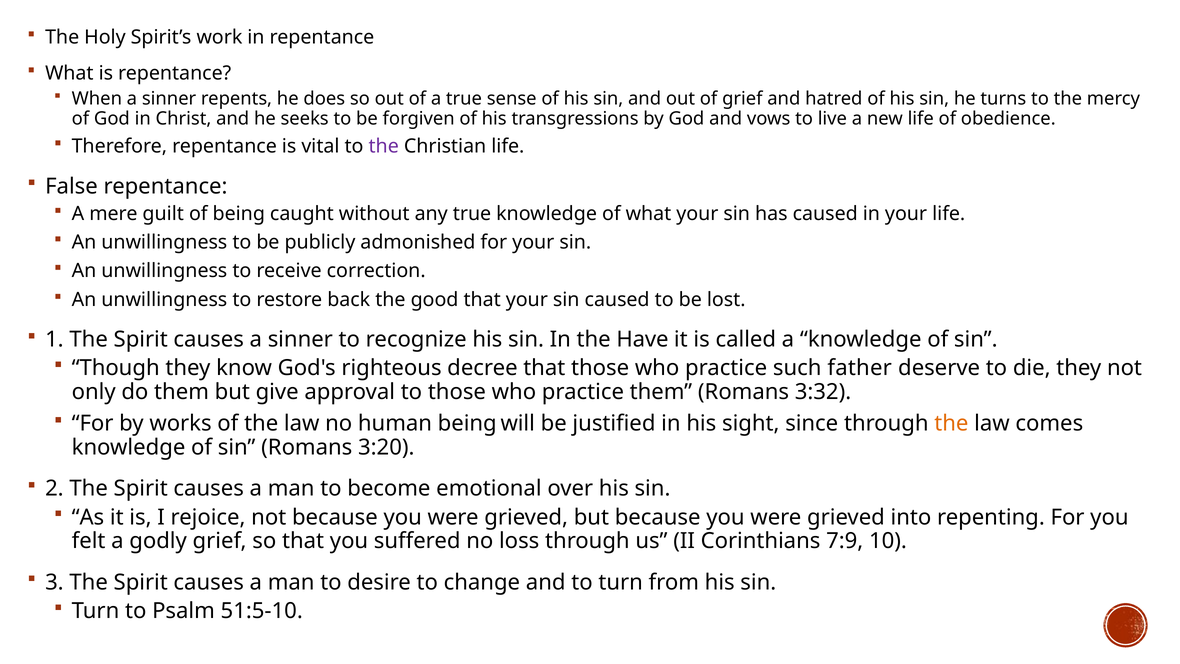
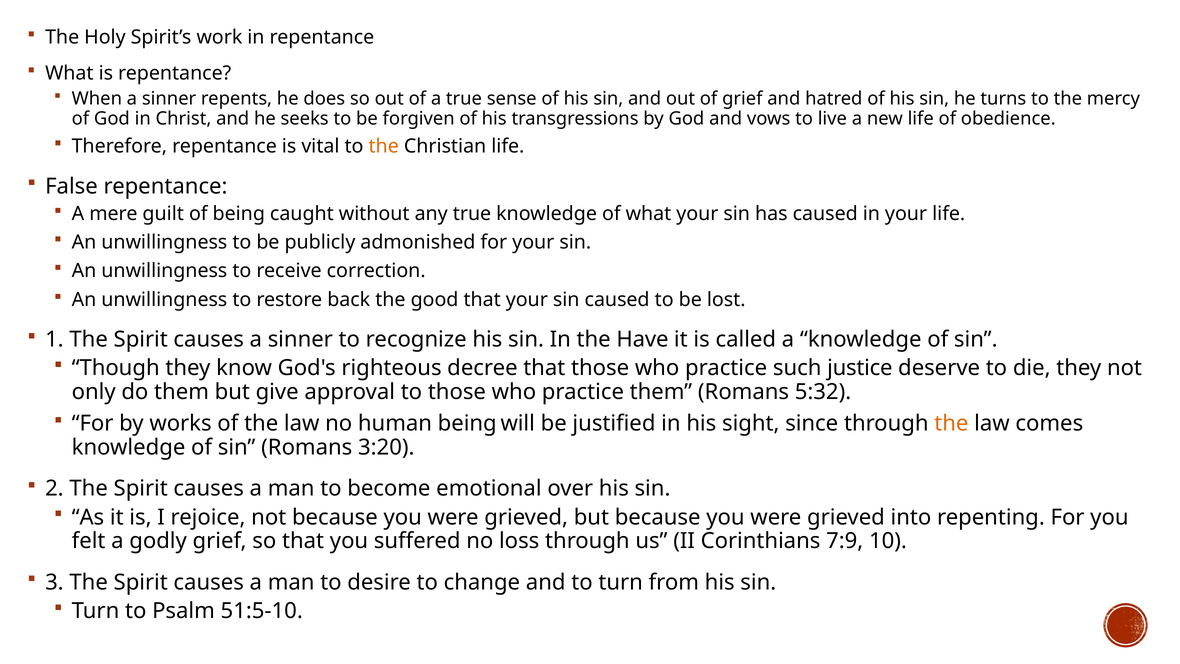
the at (384, 146) colour: purple -> orange
father: father -> justice
3:32: 3:32 -> 5:32
